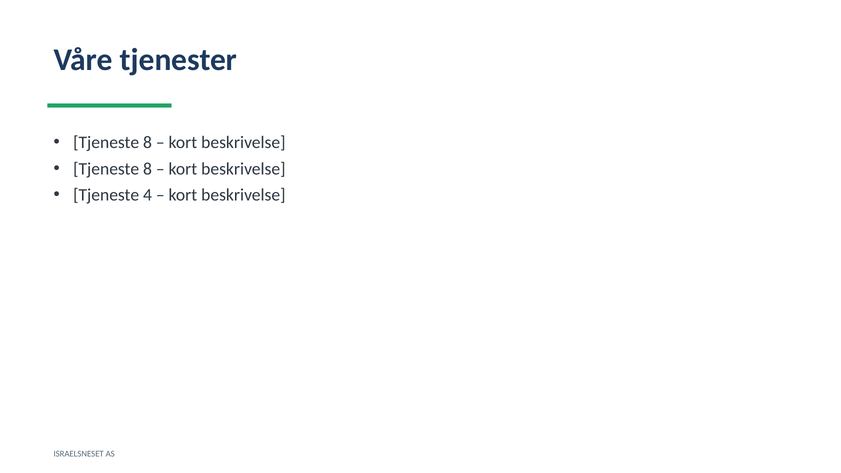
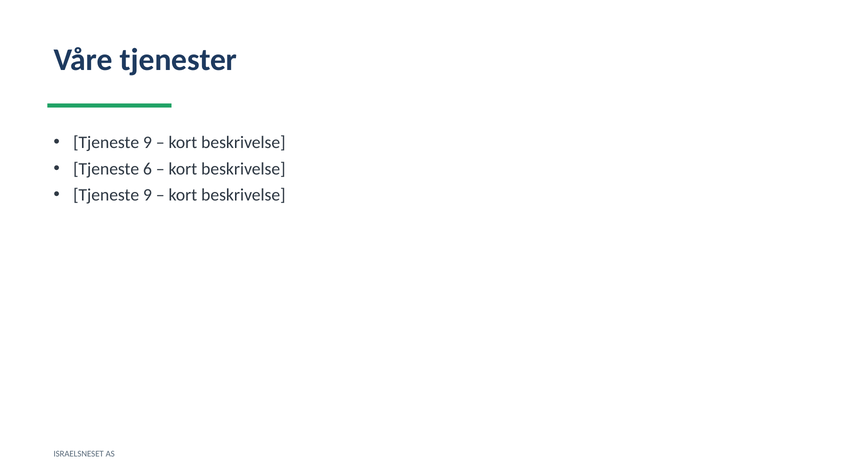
8 at (147, 142): 8 -> 9
8 at (147, 169): 8 -> 6
4 at (147, 195): 4 -> 9
